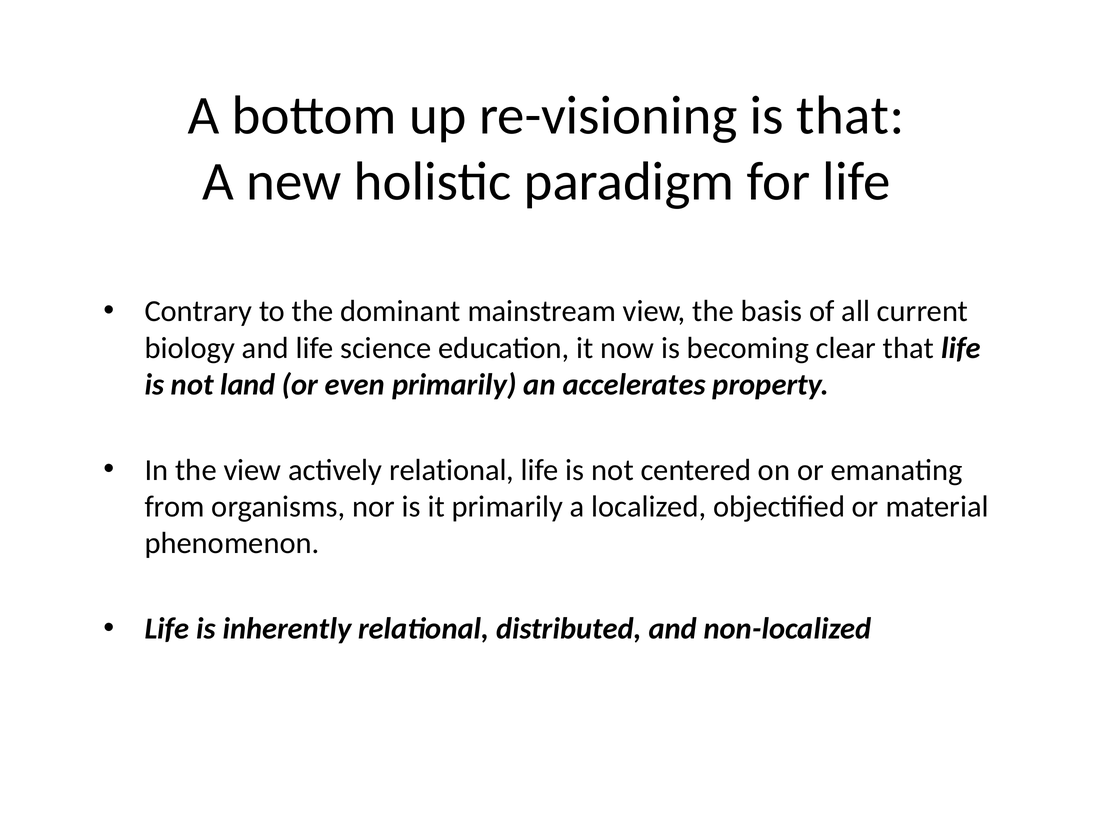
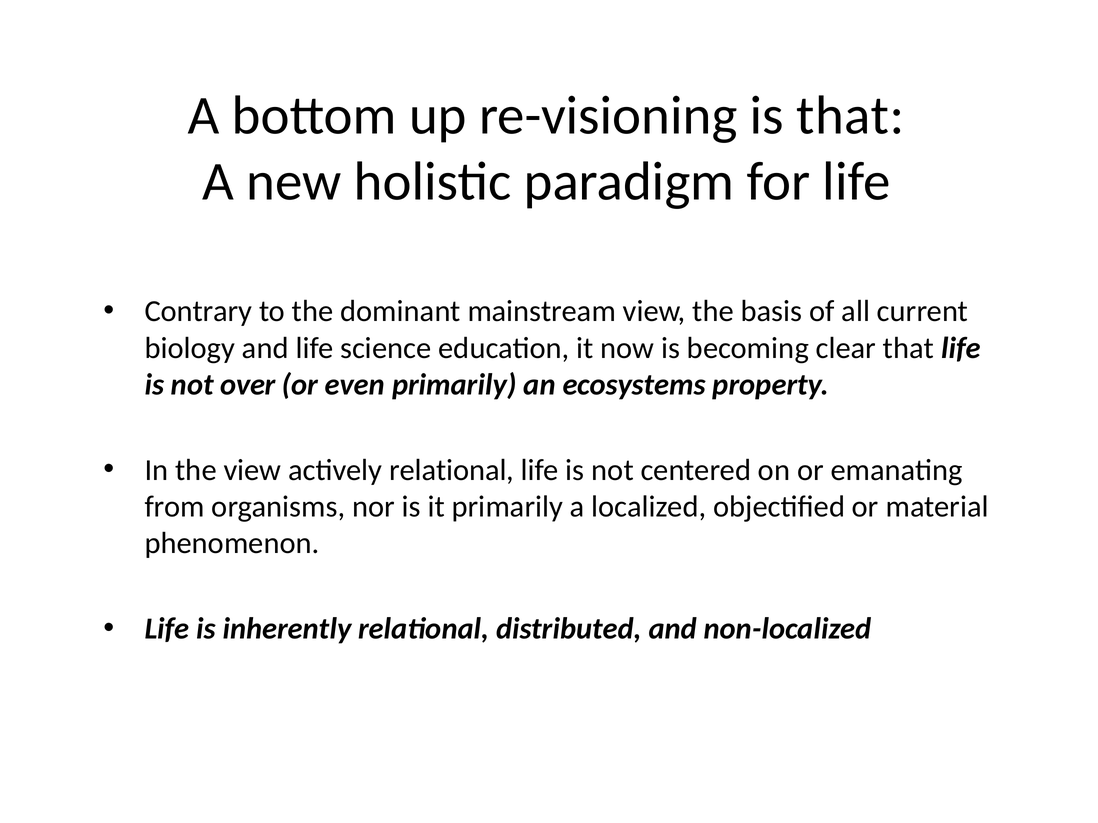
land: land -> over
accelerates: accelerates -> ecosystems
